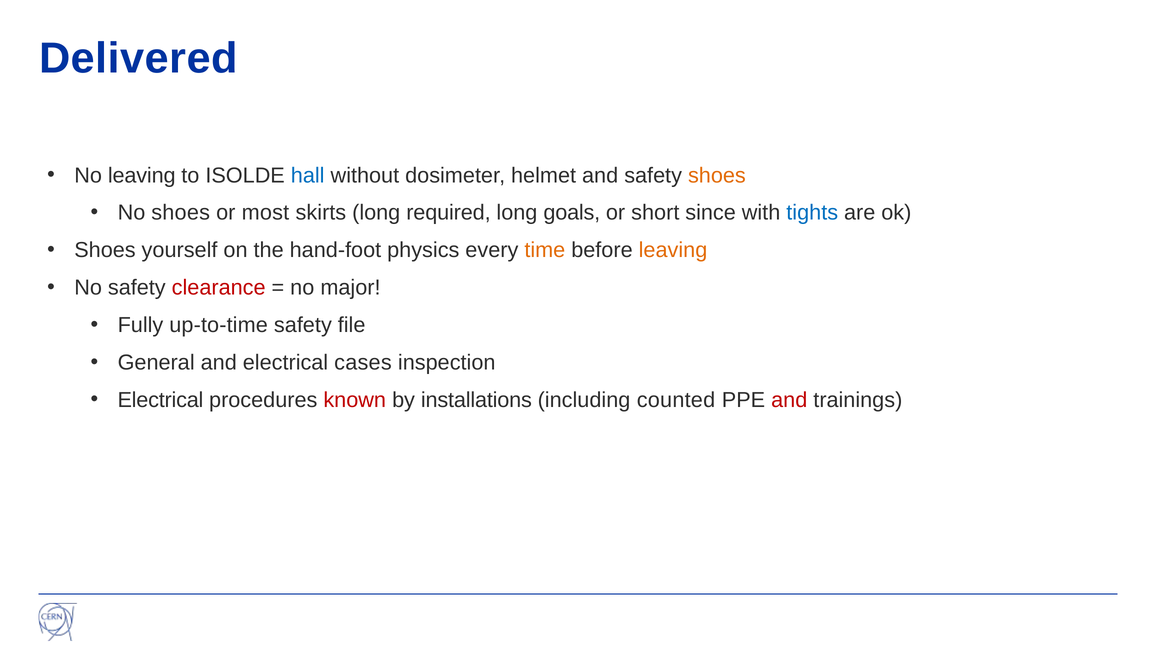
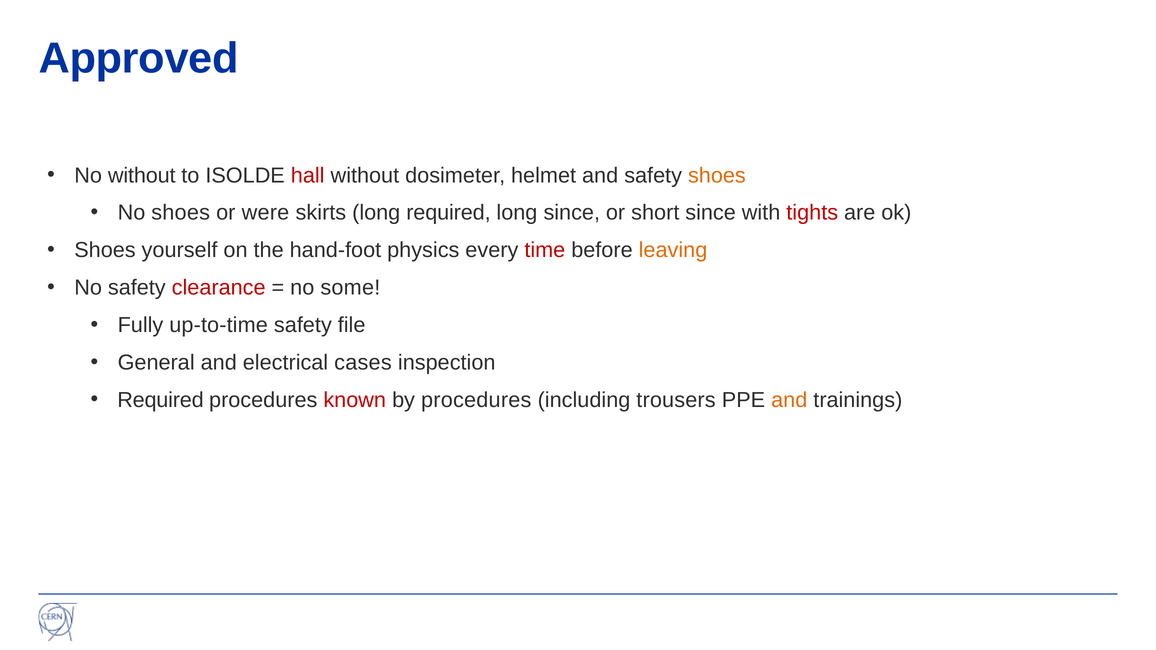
Delivered: Delivered -> Approved
No leaving: leaving -> without
hall colour: blue -> red
most: most -> were
long goals: goals -> since
tights colour: blue -> red
time colour: orange -> red
major: major -> some
Electrical at (160, 400): Electrical -> Required
by installations: installations -> procedures
counted: counted -> trousers
and at (789, 400) colour: red -> orange
